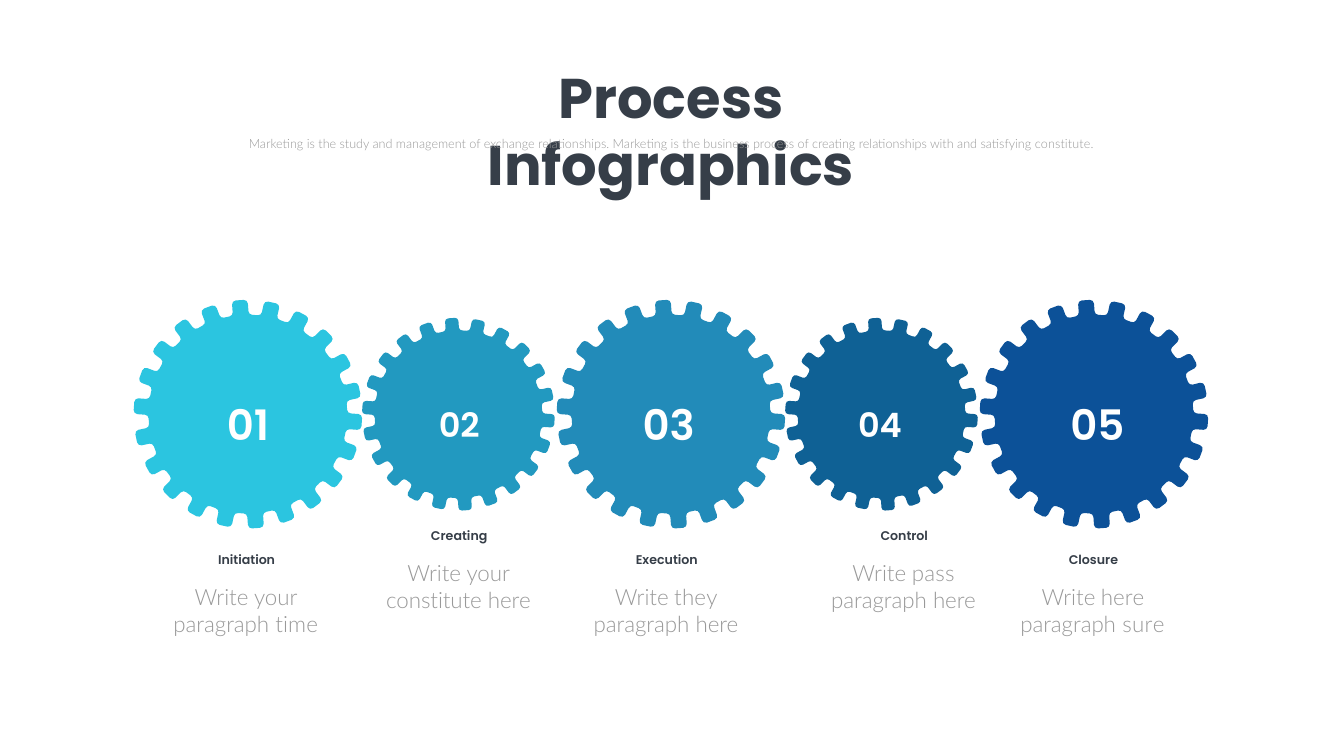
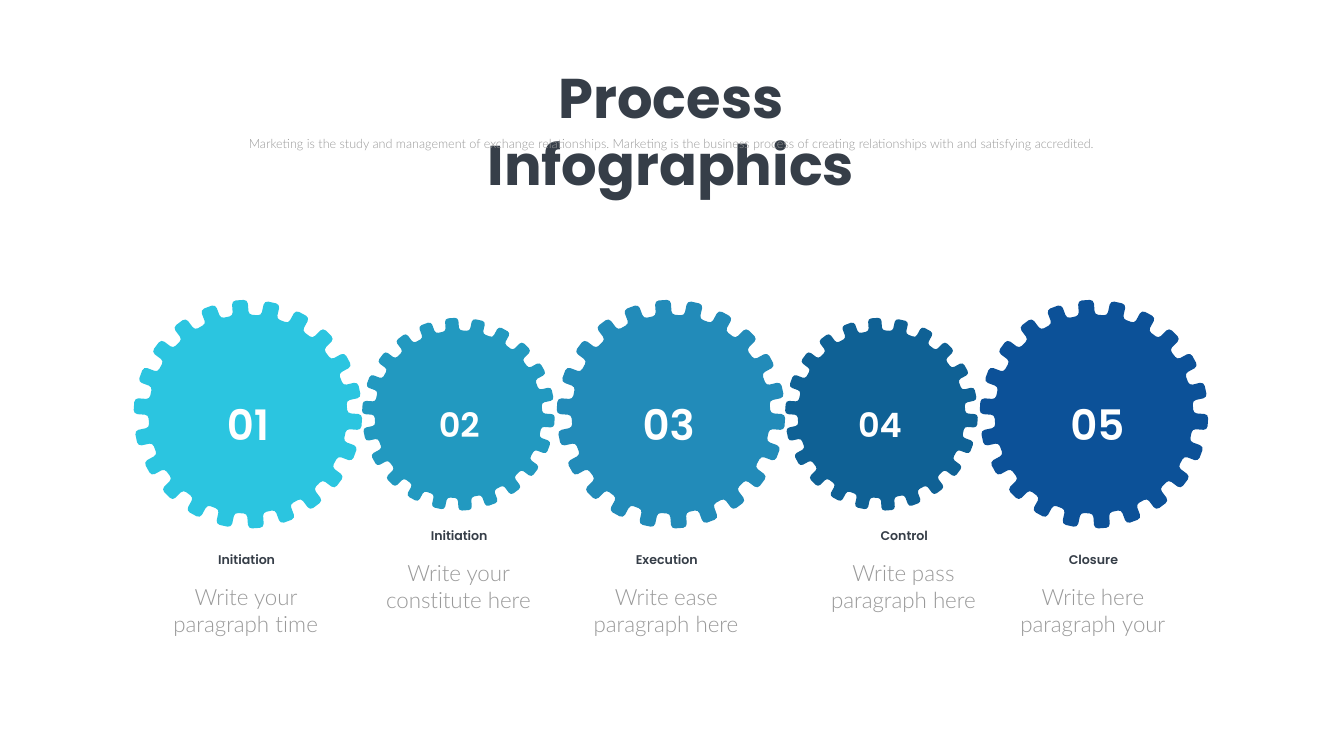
satisfying constitute: constitute -> accredited
Creating at (459, 536): Creating -> Initiation
they: they -> ease
paragraph sure: sure -> your
